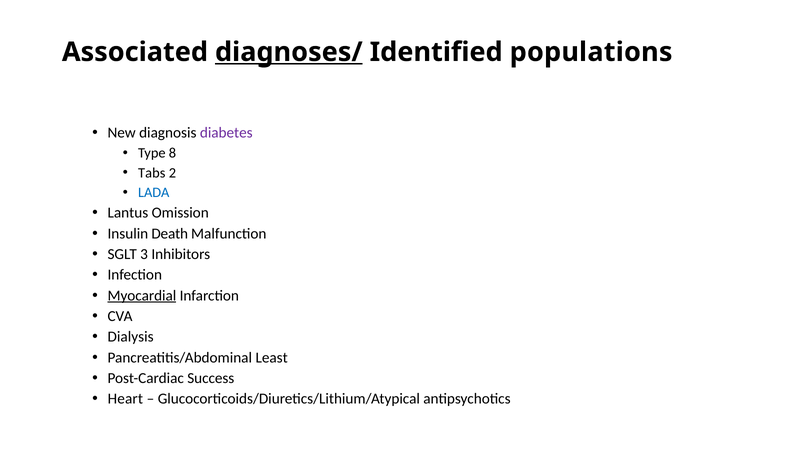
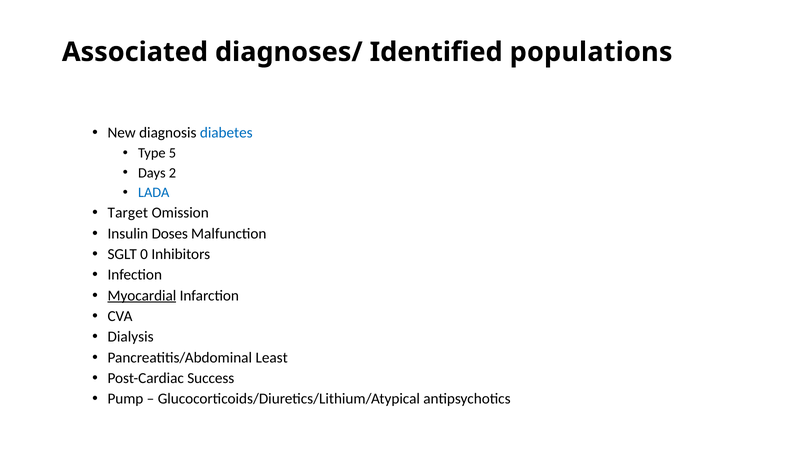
diagnoses/ underline: present -> none
diabetes colour: purple -> blue
8: 8 -> 5
Tabs: Tabs -> Days
Lantus: Lantus -> Target
Death: Death -> Doses
3: 3 -> 0
Heart: Heart -> Pump
